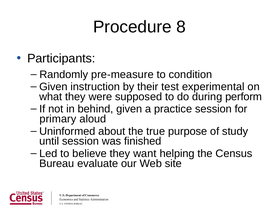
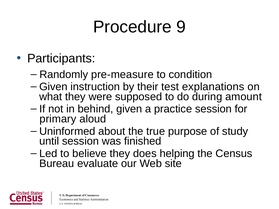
8: 8 -> 9
experimental: experimental -> explanations
perform: perform -> amount
want: want -> does
